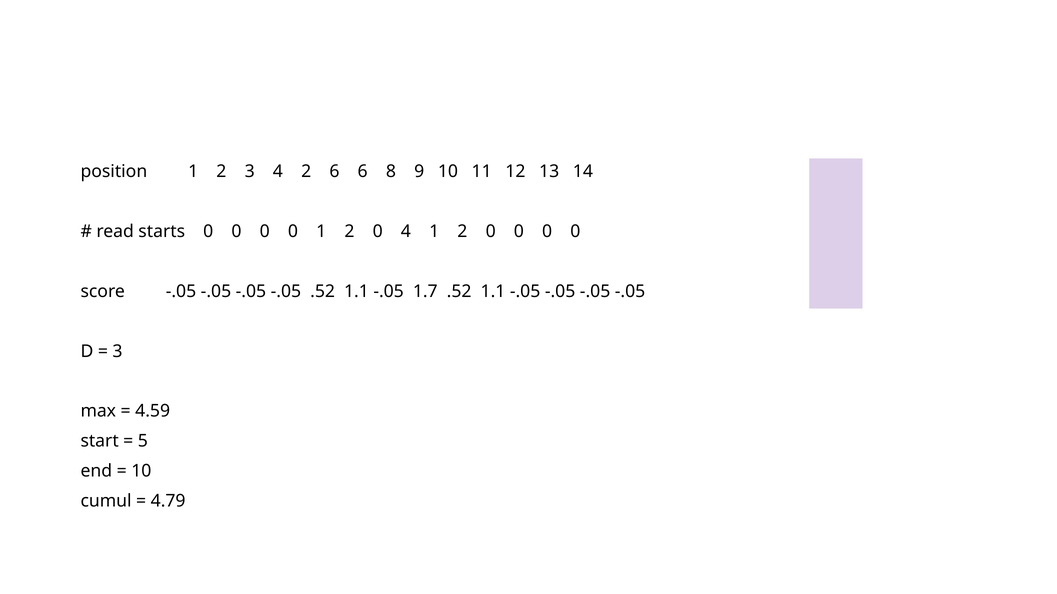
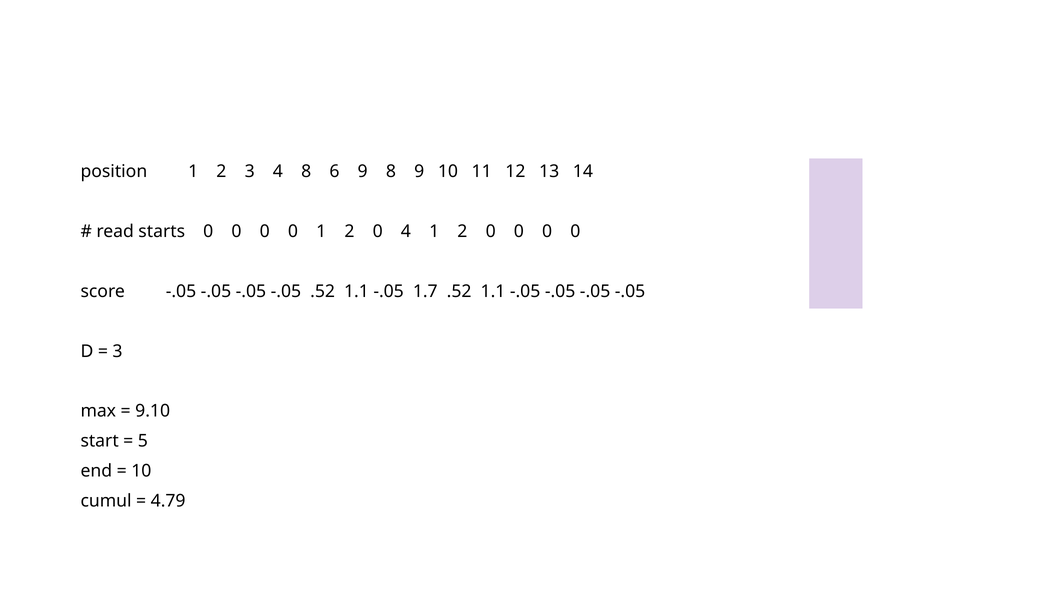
4 2: 2 -> 8
6 6: 6 -> 9
4.59: 4.59 -> 9.10
